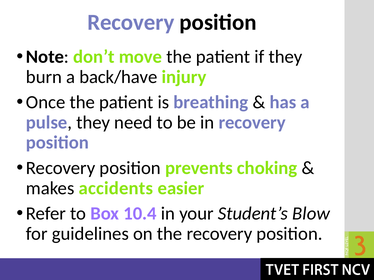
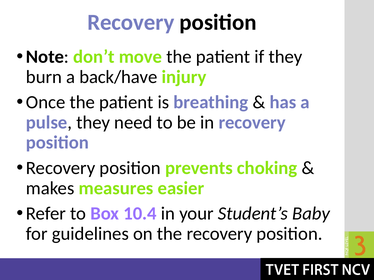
accidents: accidents -> measures
Blow: Blow -> Baby
